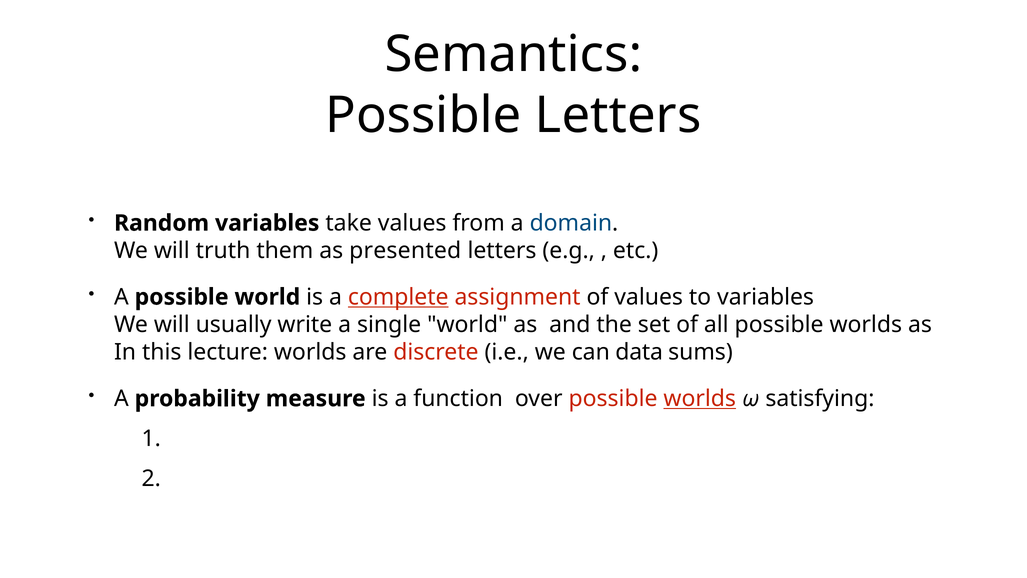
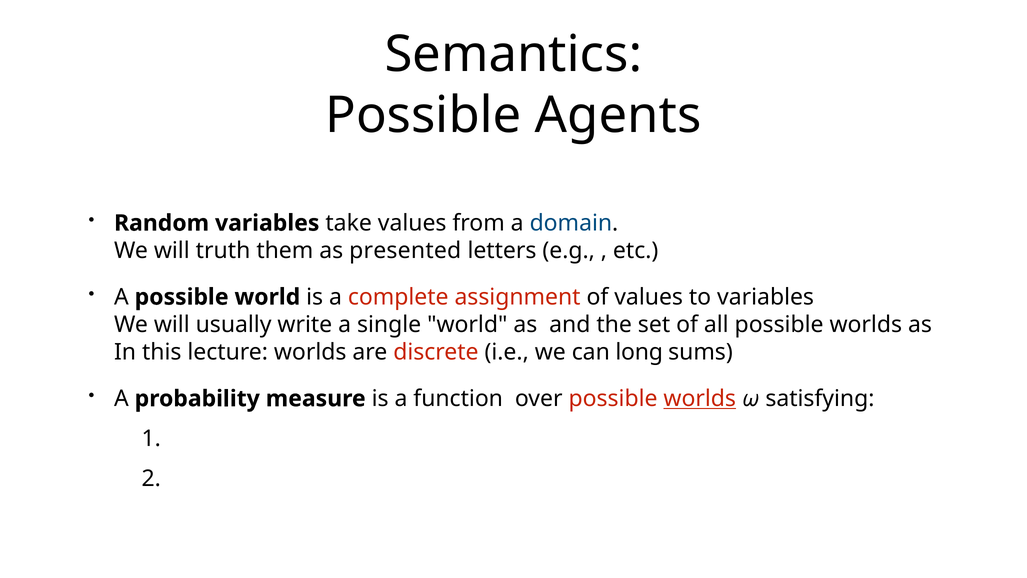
Possible Letters: Letters -> Agents
complete underline: present -> none
data: data -> long
